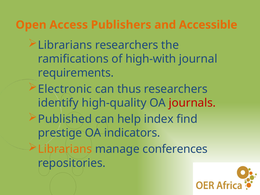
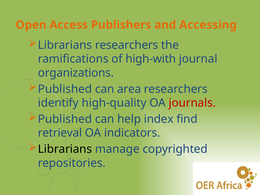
Accessible: Accessible -> Accessing
requirements: requirements -> organizations
Electronic at (65, 89): Electronic -> Published
thus: thus -> area
prestige: prestige -> retrieval
Librarians at (65, 149) colour: orange -> black
conferences: conferences -> copyrighted
